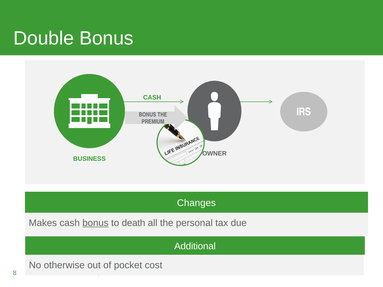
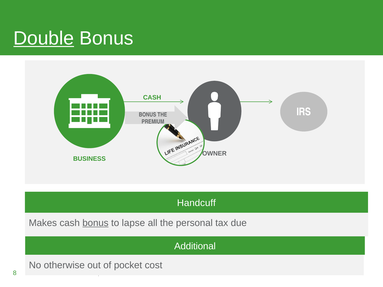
Double underline: none -> present
Changes: Changes -> Handcuff
death: death -> lapse
